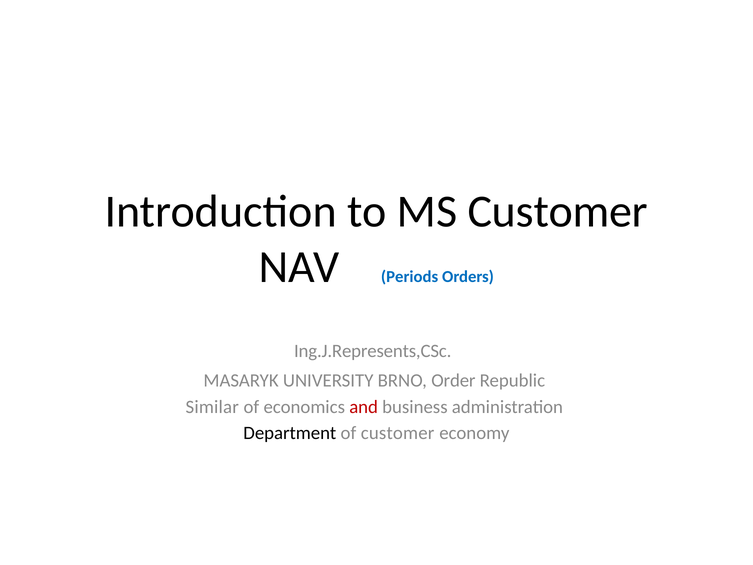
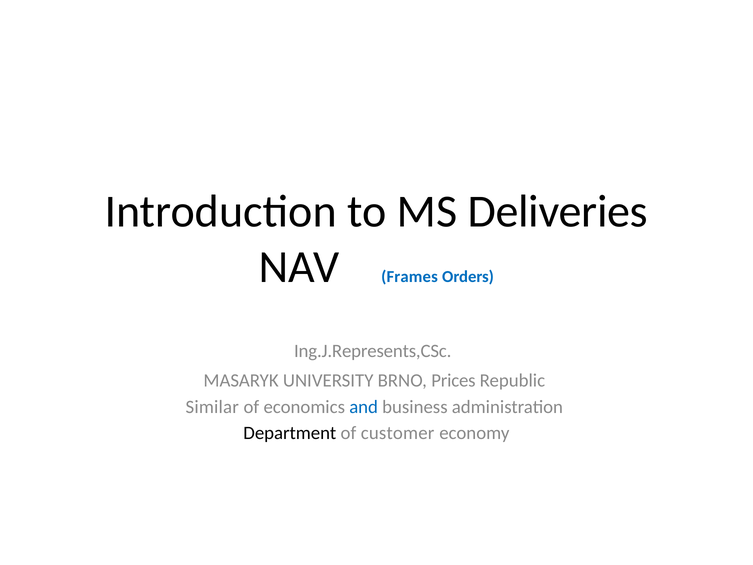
MS Customer: Customer -> Deliveries
Periods: Periods -> Frames
Order: Order -> Prices
and colour: red -> blue
